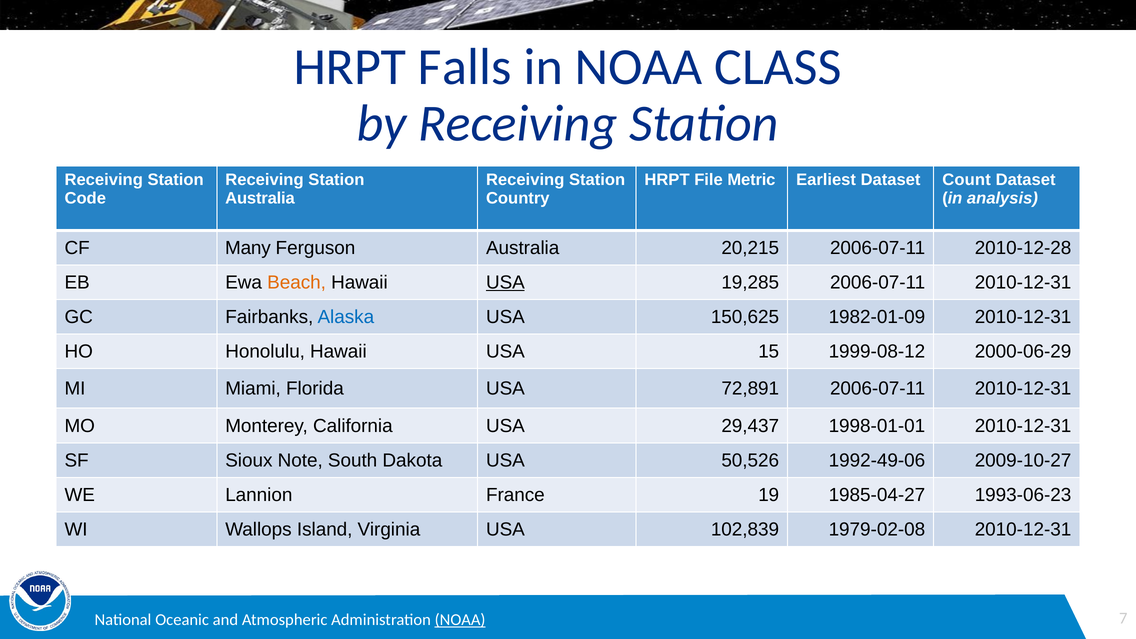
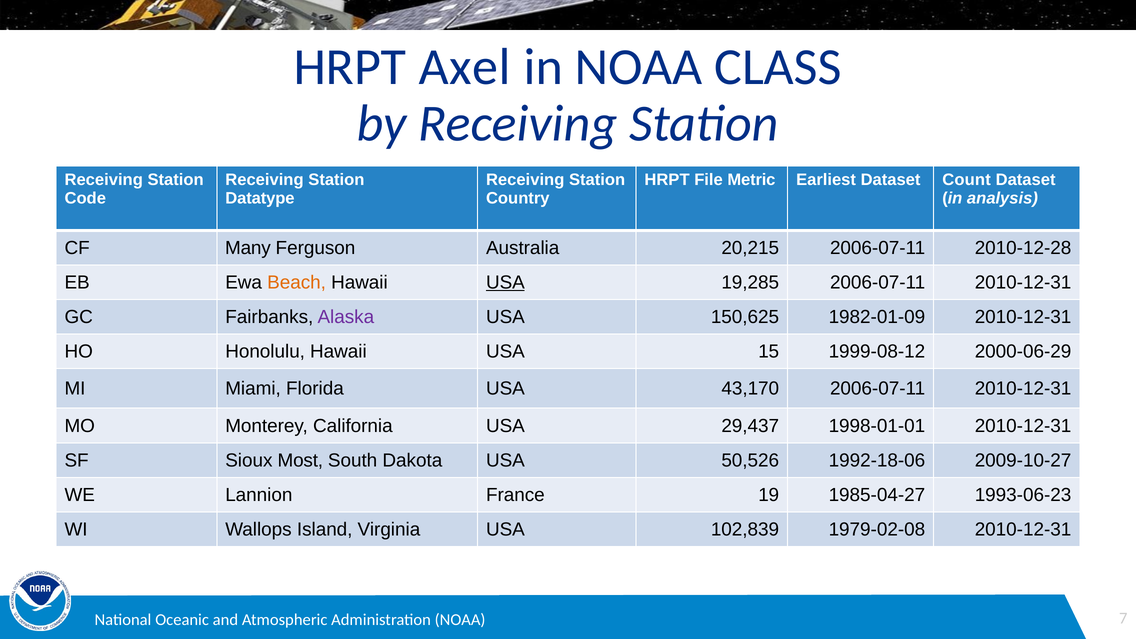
Falls: Falls -> Axel
Australia at (260, 198): Australia -> Datatype
Alaska colour: blue -> purple
72,891: 72,891 -> 43,170
Note: Note -> Most
1992-49-06: 1992-49-06 -> 1992-18-06
NOAA at (460, 620) underline: present -> none
